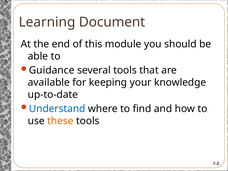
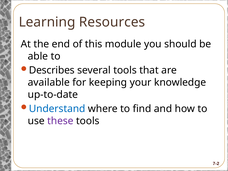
Document: Document -> Resources
Guidance: Guidance -> Describes
these colour: orange -> purple
